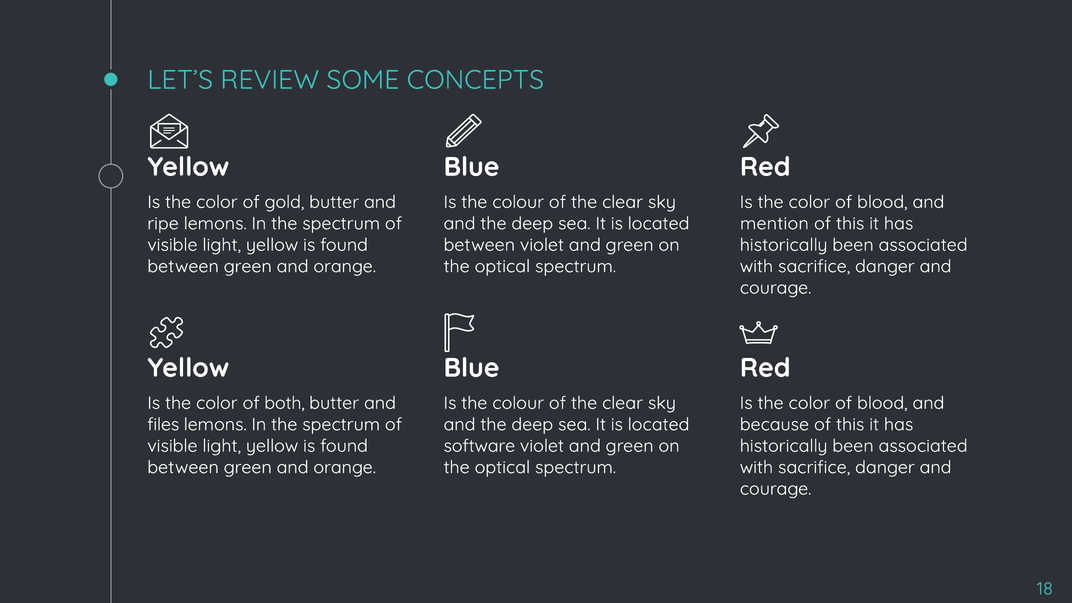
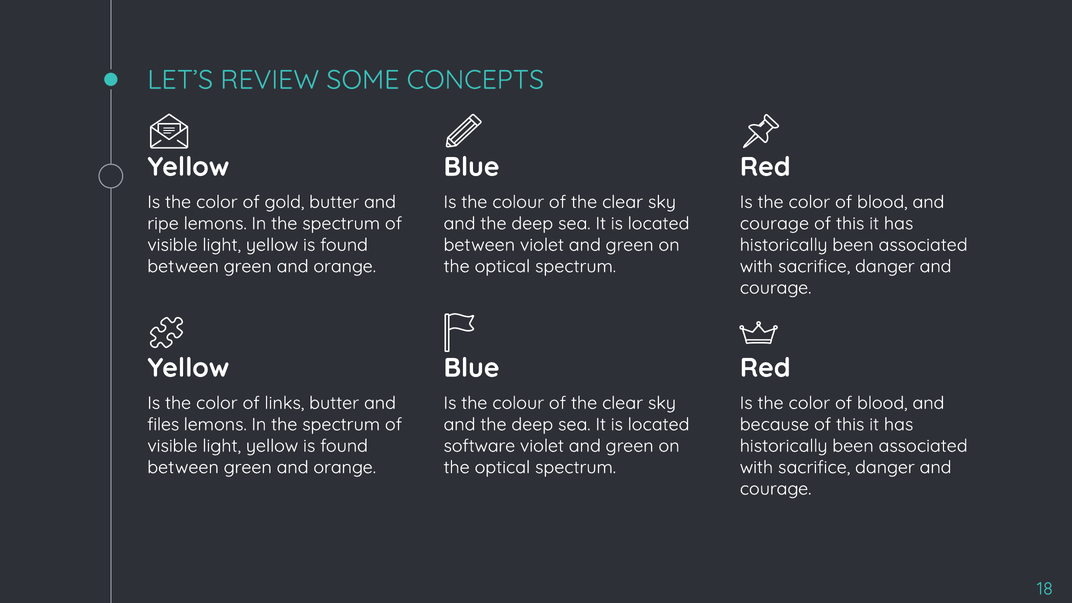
mention at (774, 223): mention -> courage
both: both -> links
